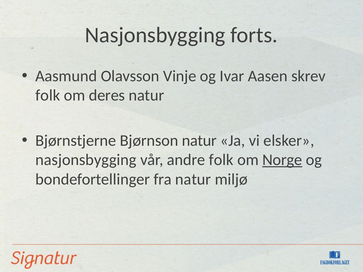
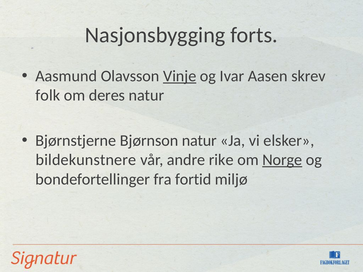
Vinje underline: none -> present
nasjonsbygging at (86, 160): nasjonsbygging -> bildekunstnere
andre folk: folk -> rike
fra natur: natur -> fortid
